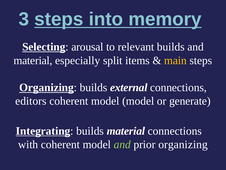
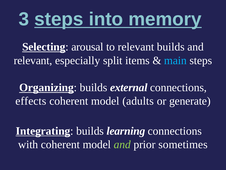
material at (33, 60): material -> relevant
main colour: yellow -> light blue
editors: editors -> effects
model model: model -> adults
builds material: material -> learning
prior organizing: organizing -> sometimes
